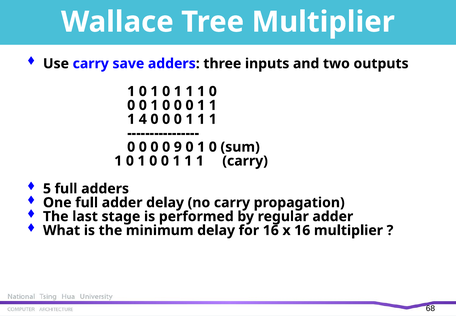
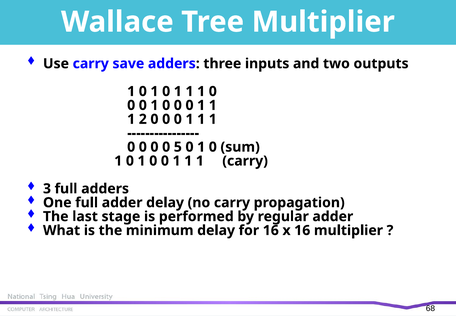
4: 4 -> 2
9: 9 -> 5
5: 5 -> 3
